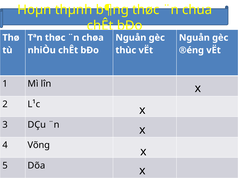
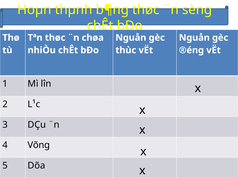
chua: chua -> sèng
